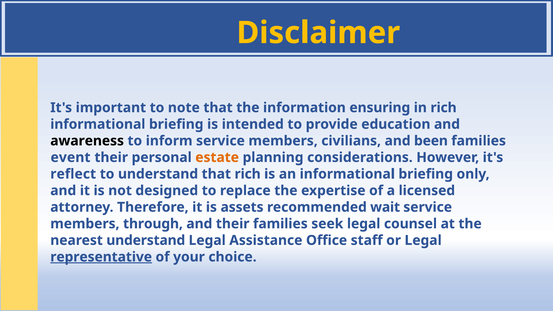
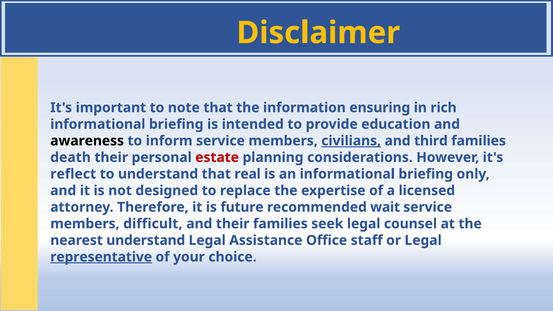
civilians underline: none -> present
been: been -> third
event: event -> death
estate colour: orange -> red
that rich: rich -> real
assets: assets -> future
through: through -> difficult
